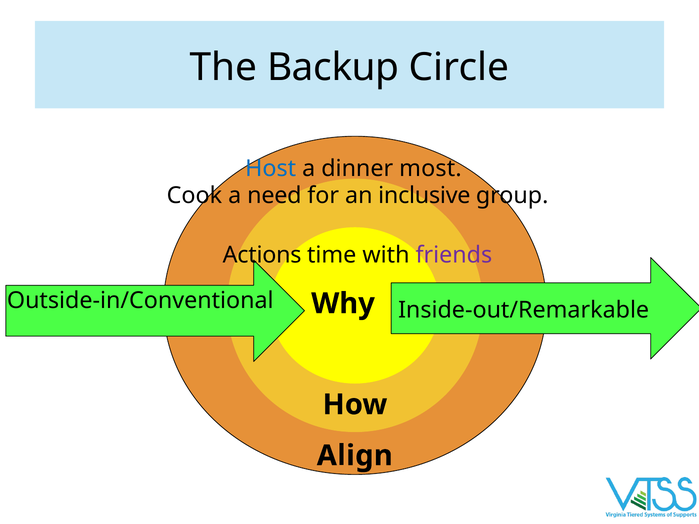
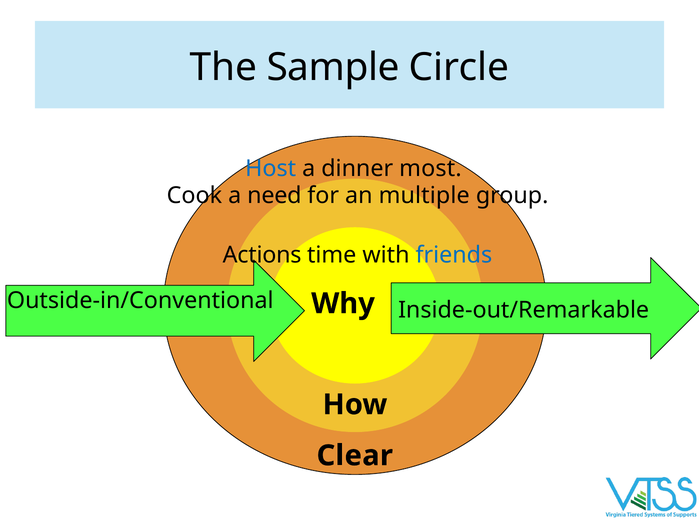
Backup: Backup -> Sample
inclusive: inclusive -> multiple
friends colour: purple -> blue
Align: Align -> Clear
